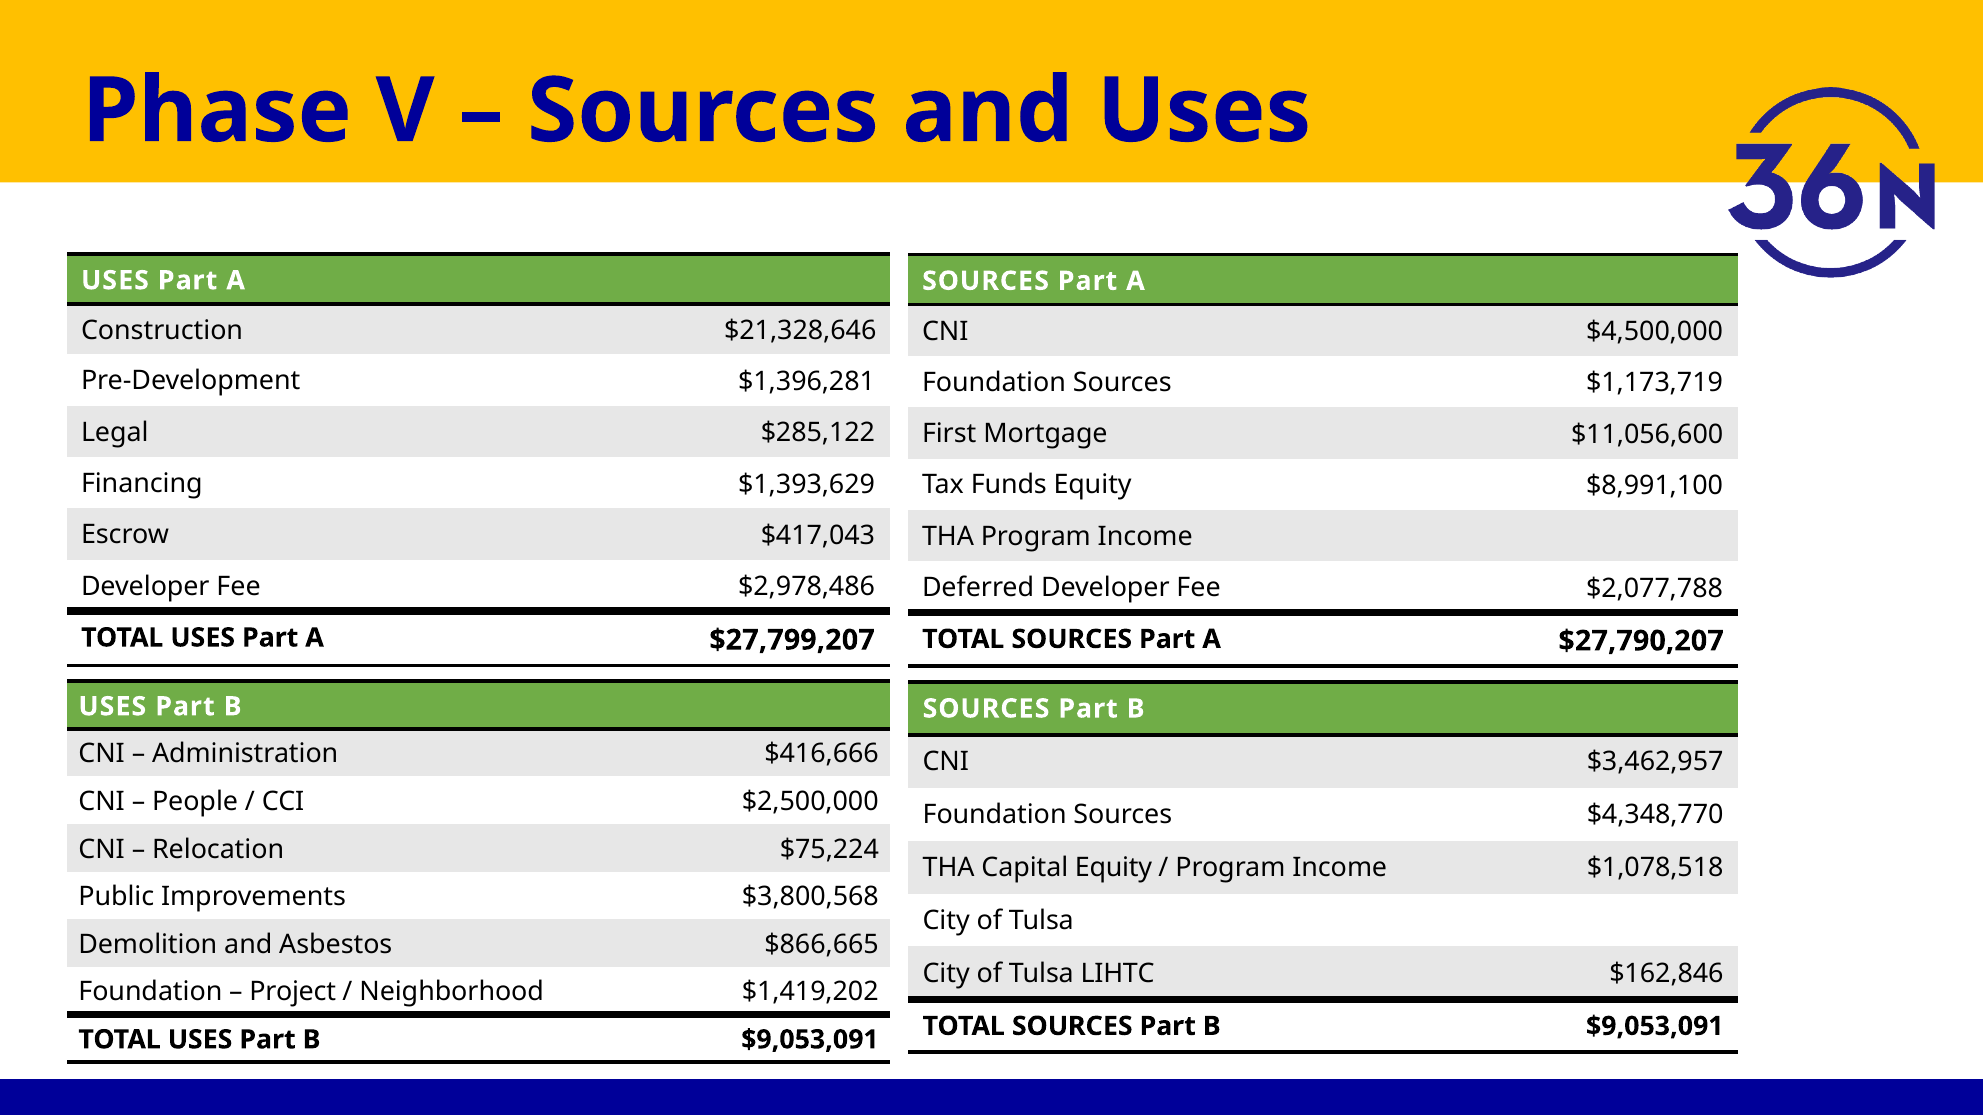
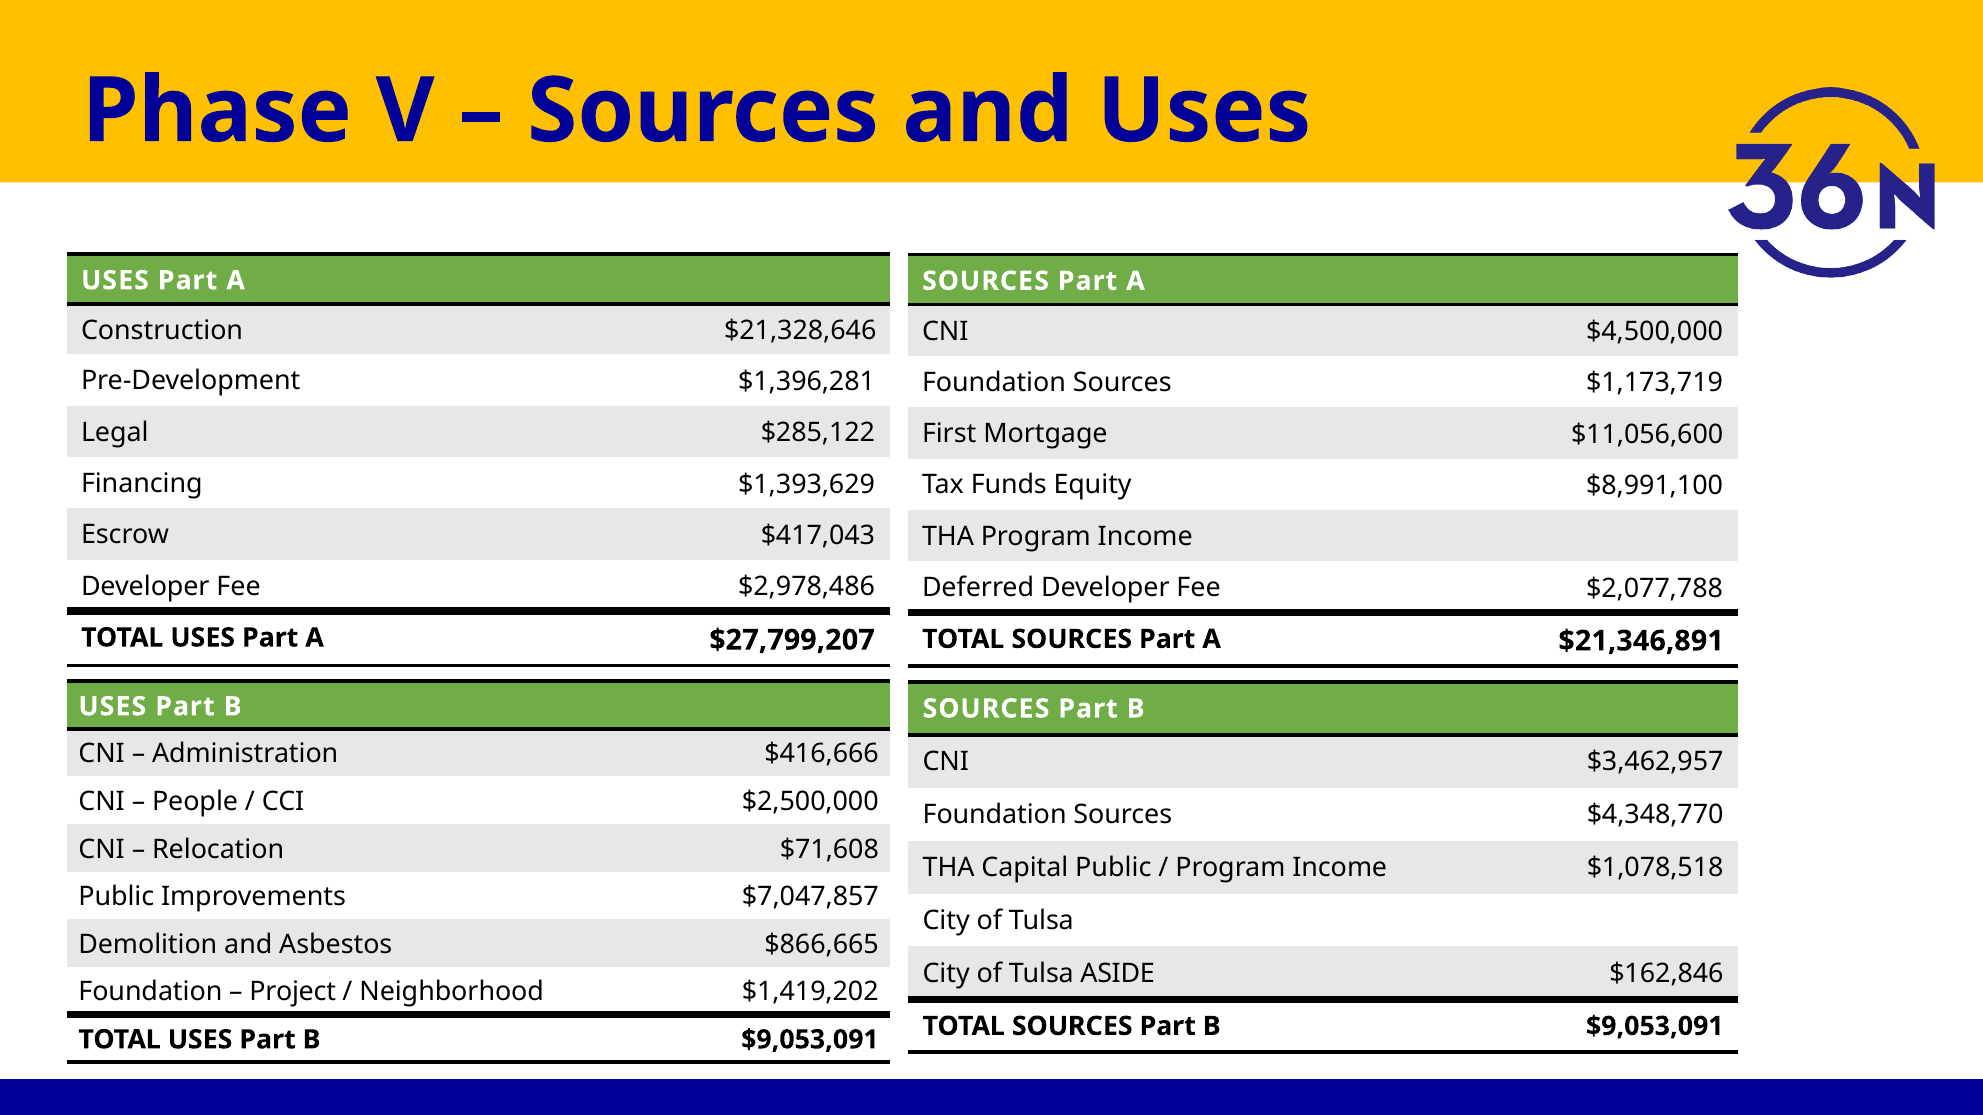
$27,790,207: $27,790,207 -> $21,346,891
$75,224: $75,224 -> $71,608
Capital Equity: Equity -> Public
$3,800,568: $3,800,568 -> $7,047,857
LIHTC: LIHTC -> ASIDE
